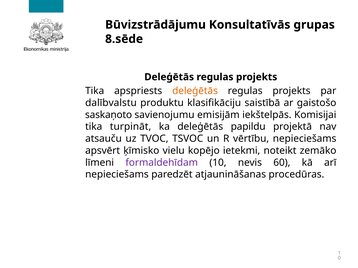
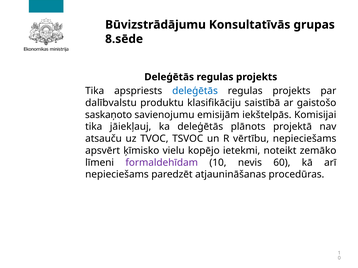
deleģētās at (195, 91) colour: orange -> blue
turpināt: turpināt -> jāiekļauj
papildu: papildu -> plānots
